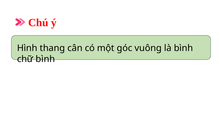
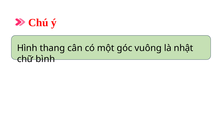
là bình: bình -> nhật
